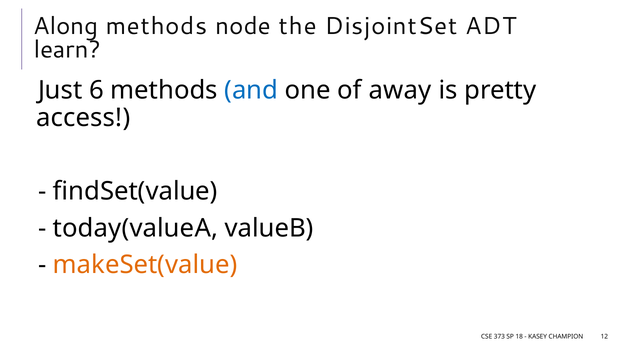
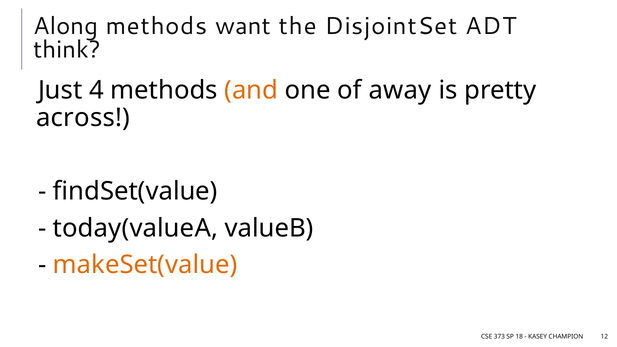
node: node -> want
learn: learn -> think
6: 6 -> 4
and colour: blue -> orange
access: access -> across
